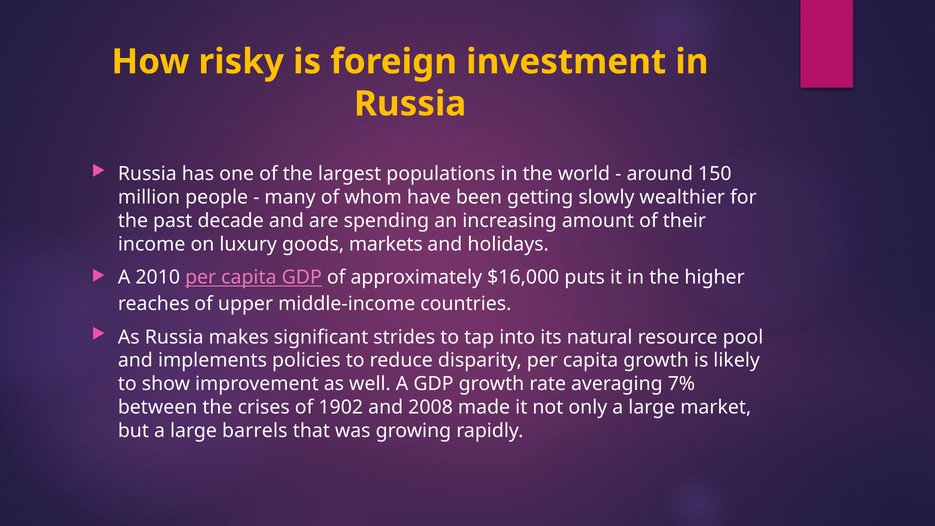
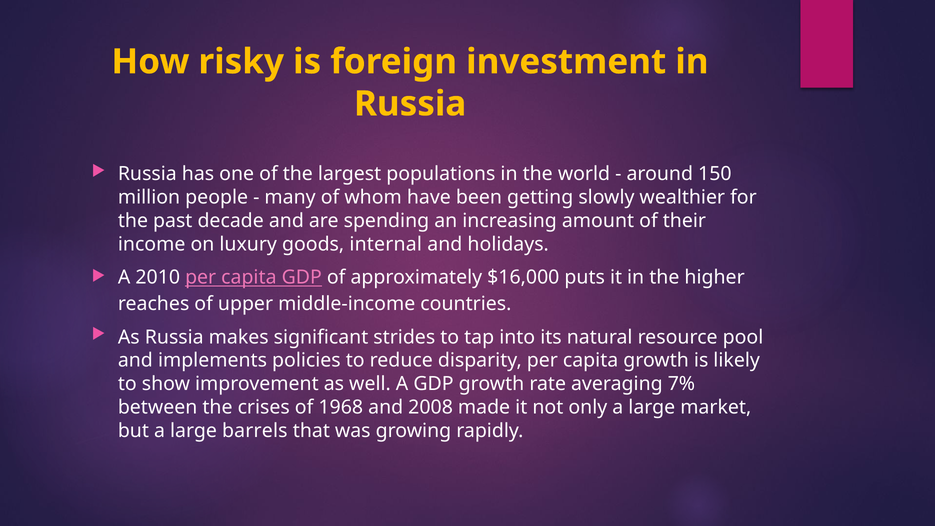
markets: markets -> internal
1902: 1902 -> 1968
